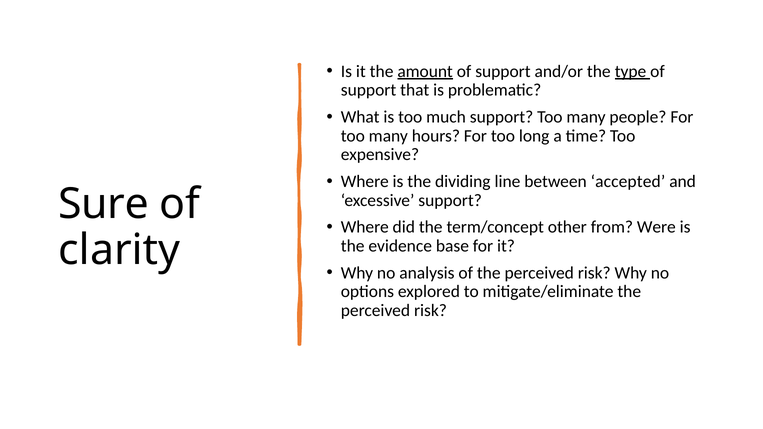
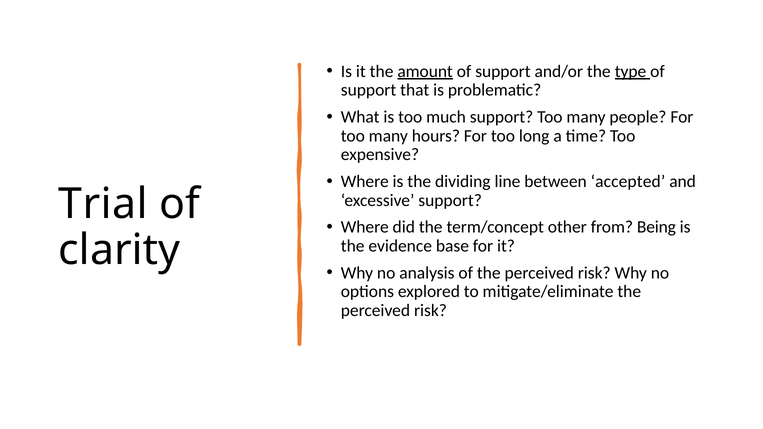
Sure: Sure -> Trial
Were: Were -> Being
